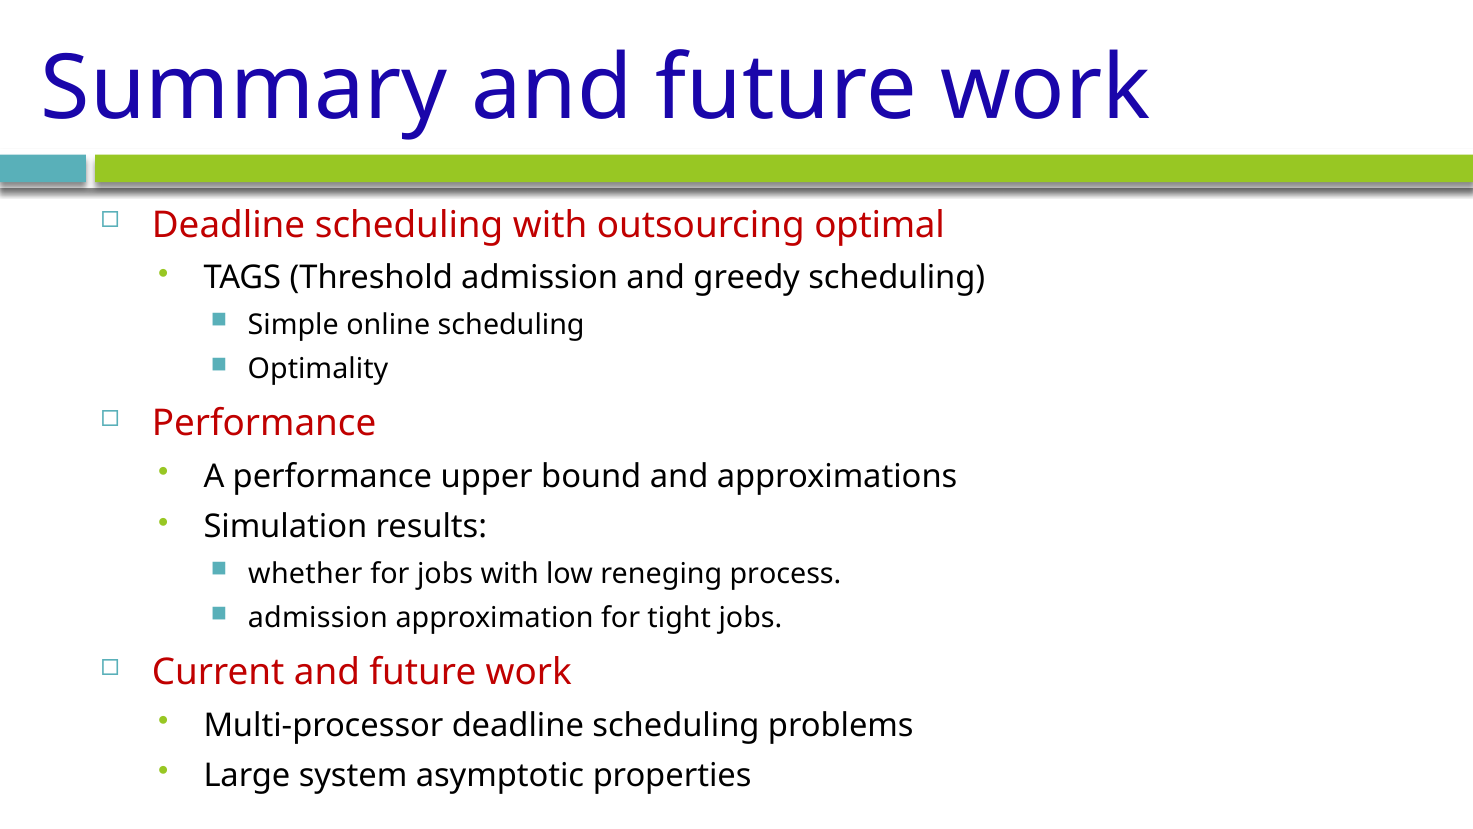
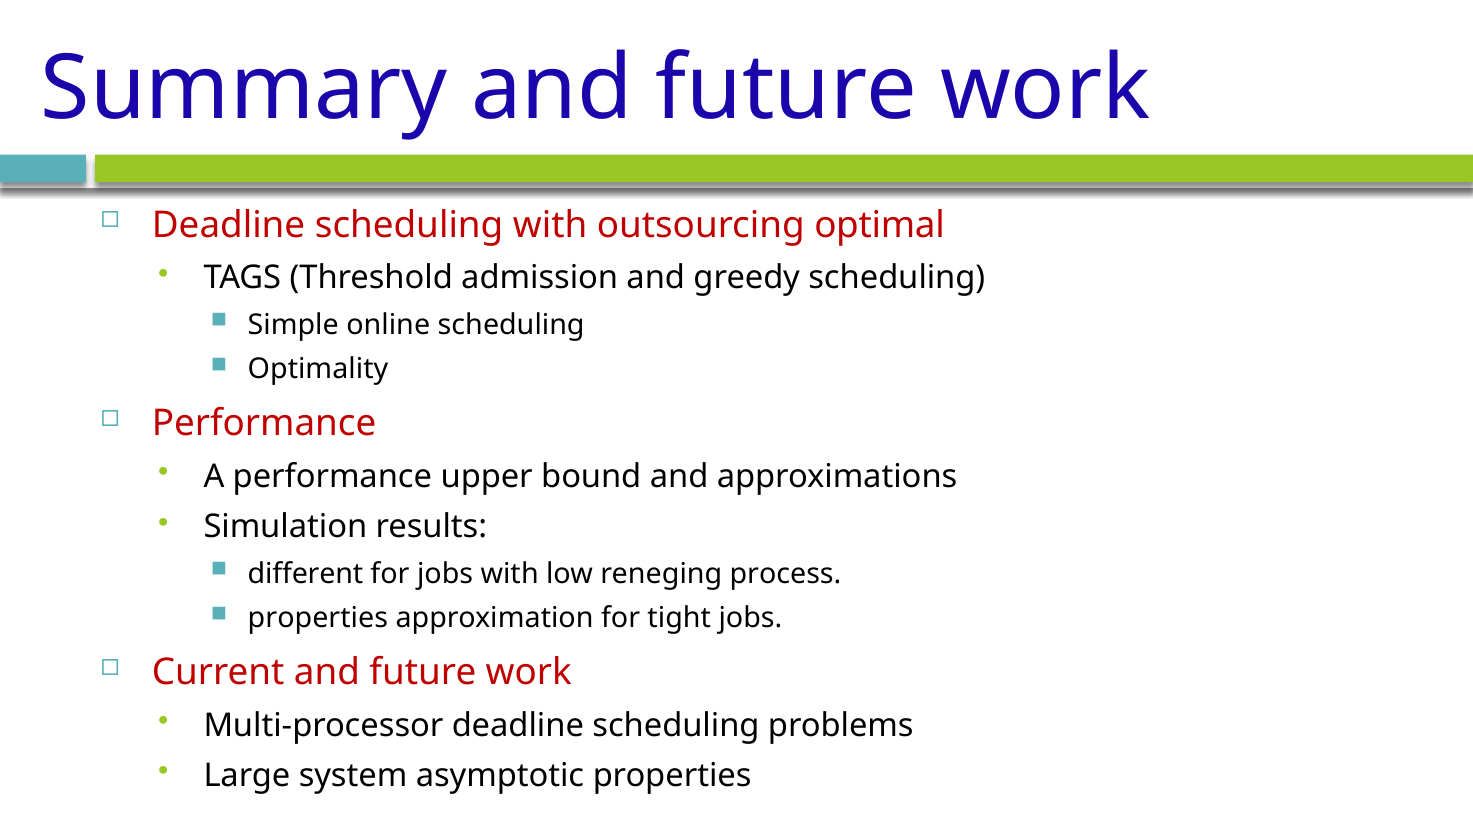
whether: whether -> different
admission at (318, 618): admission -> properties
